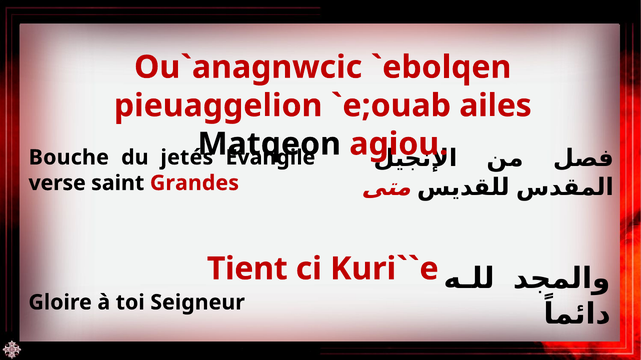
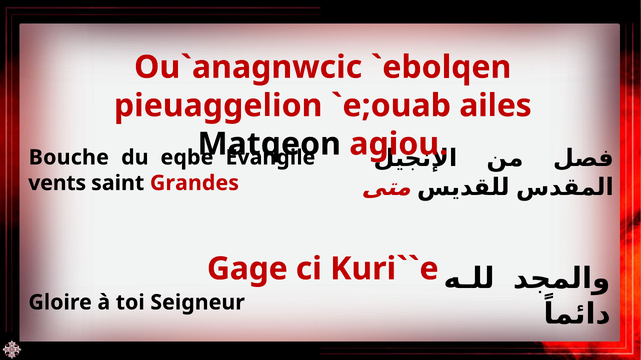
jetés: jetés -> eqbe
verse: verse -> vents
Tient: Tient -> Gage
